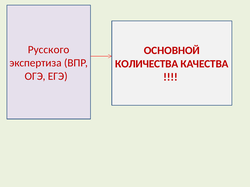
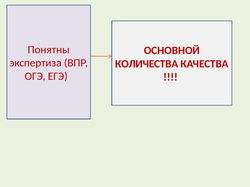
Русского: Русского -> Понятны
